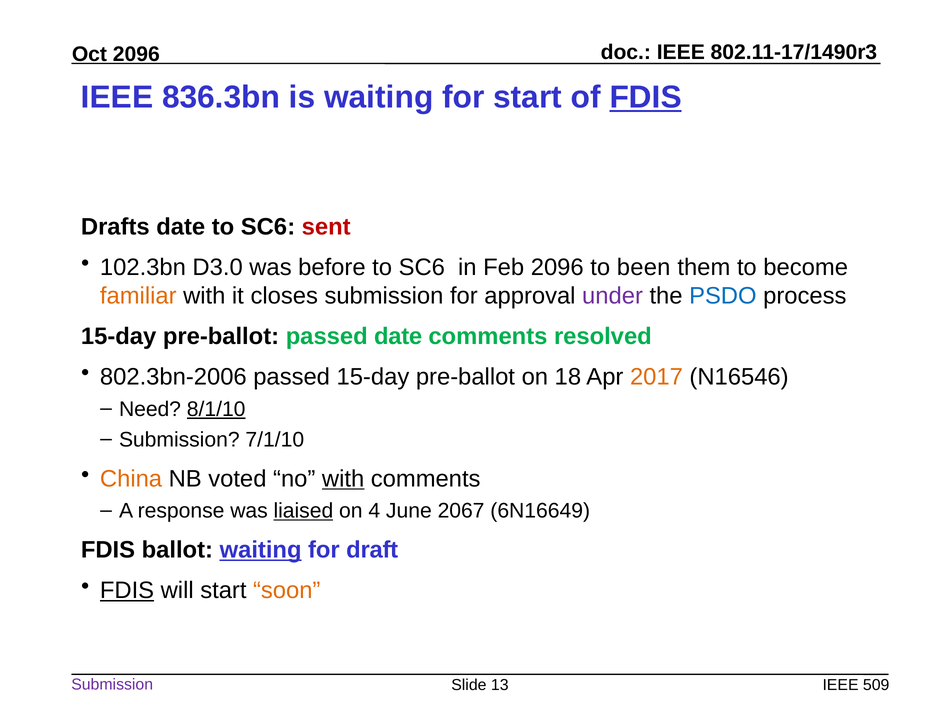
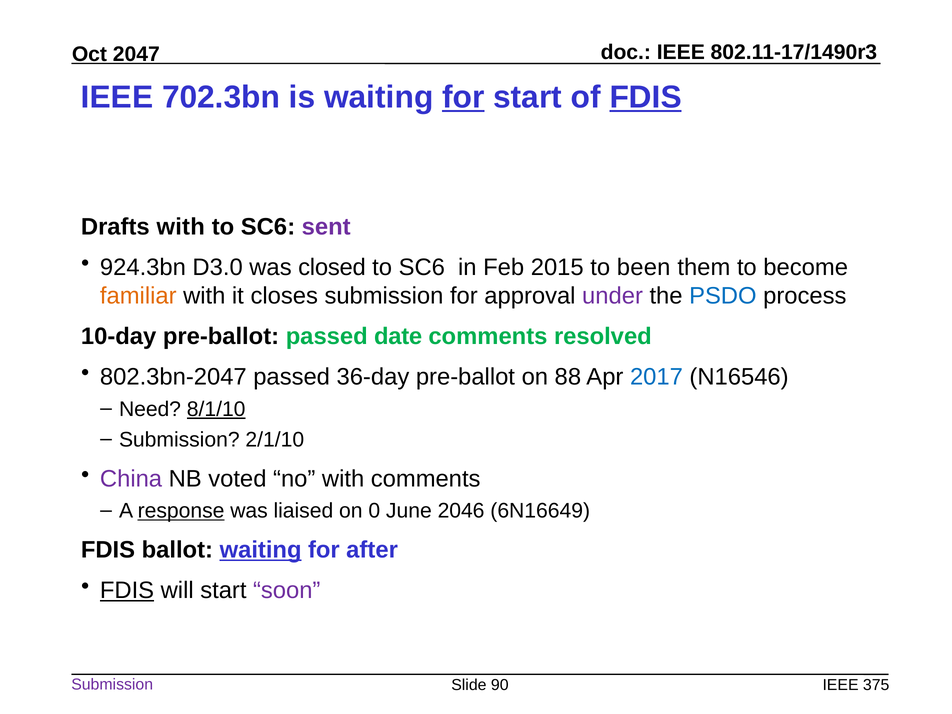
2096 at (136, 54): 2096 -> 2047
836.3bn: 836.3bn -> 702.3bn
for at (463, 97) underline: none -> present
Drafts date: date -> with
sent colour: red -> purple
102.3bn: 102.3bn -> 924.3bn
before: before -> closed
Feb 2096: 2096 -> 2015
15-day at (119, 337): 15-day -> 10-day
802.3bn-2006: 802.3bn-2006 -> 802.3bn-2047
passed 15-day: 15-day -> 36-day
18: 18 -> 88
2017 colour: orange -> blue
7/1/10: 7/1/10 -> 2/1/10
China colour: orange -> purple
with at (343, 479) underline: present -> none
response underline: none -> present
liaised underline: present -> none
4: 4 -> 0
2067: 2067 -> 2046
draft: draft -> after
soon colour: orange -> purple
13: 13 -> 90
509: 509 -> 375
